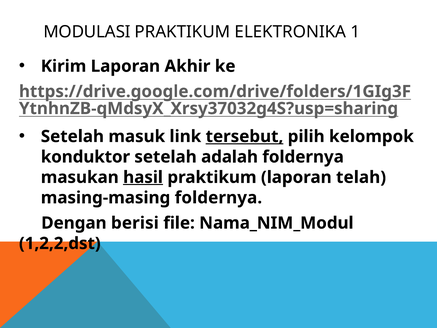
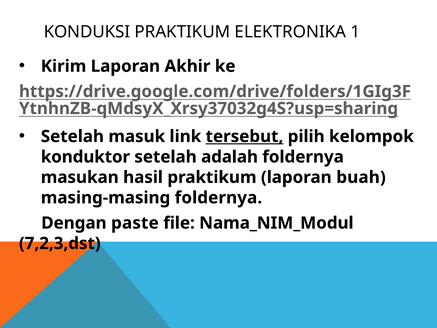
MODULASI: MODULASI -> KONDUKSI
hasil underline: present -> none
telah: telah -> buah
berisi: berisi -> paste
1,2,2,dst: 1,2,2,dst -> 7,2,3,dst
